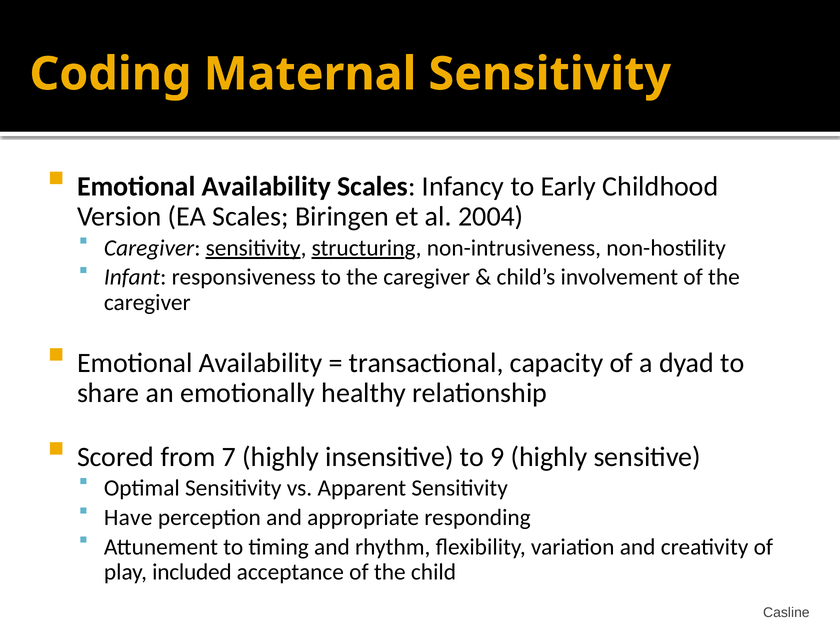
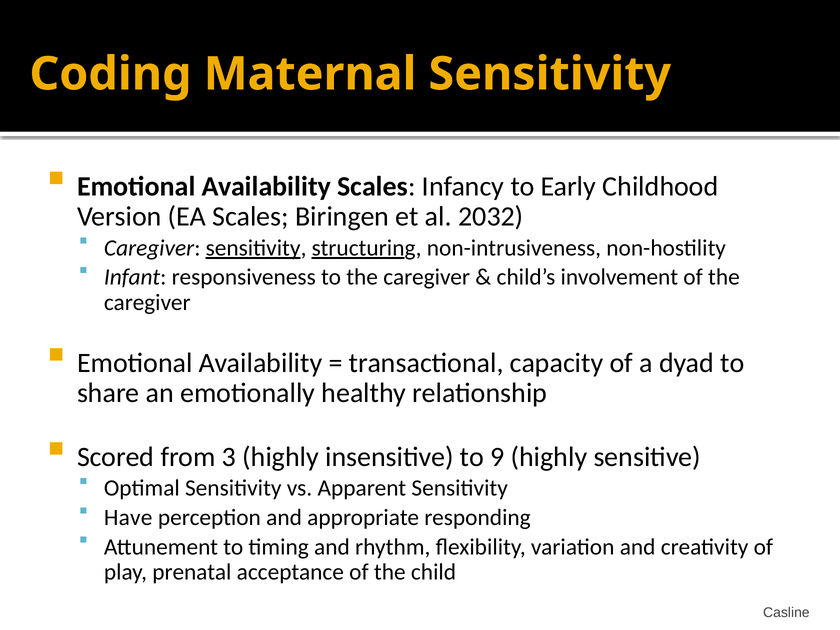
2004: 2004 -> 2032
7: 7 -> 3
included: included -> prenatal
